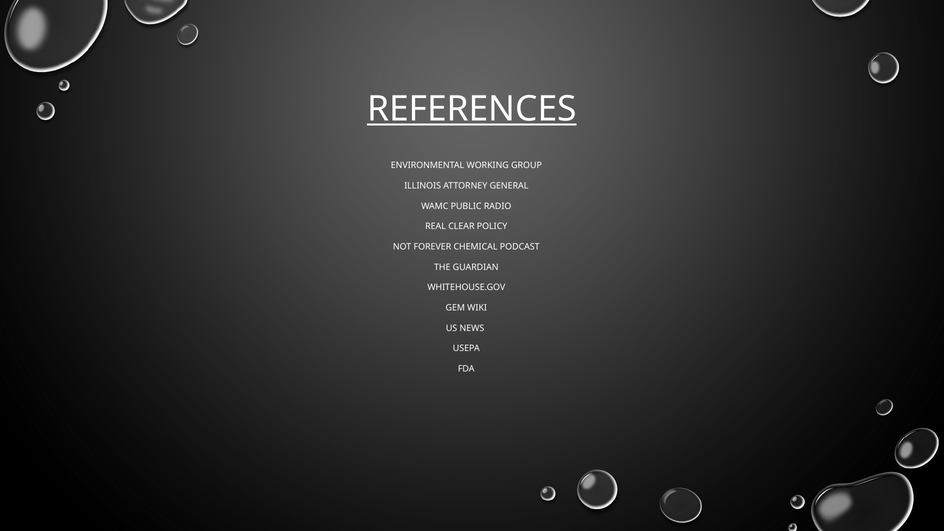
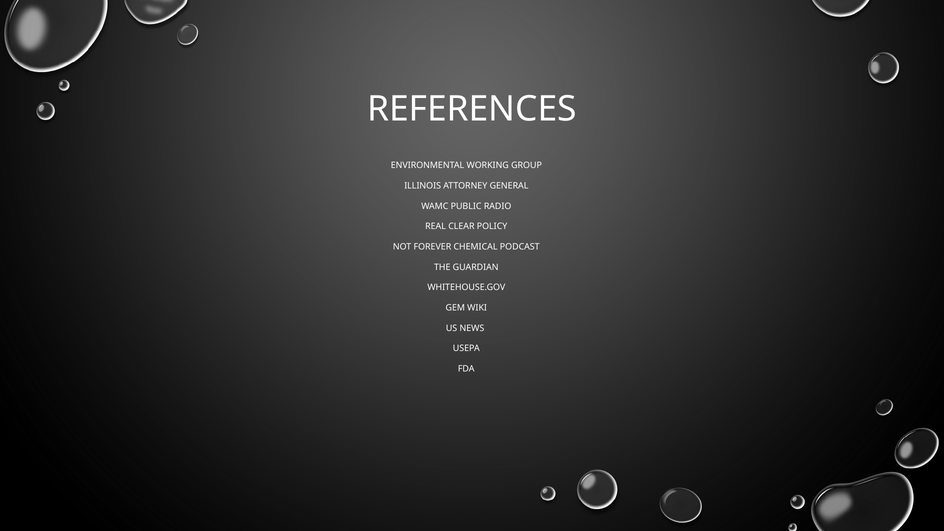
REFERENCES underline: present -> none
